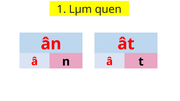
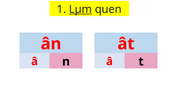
Lµm underline: none -> present
